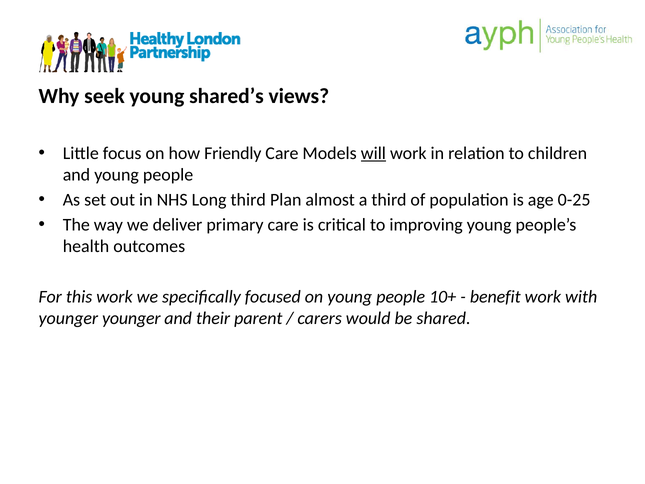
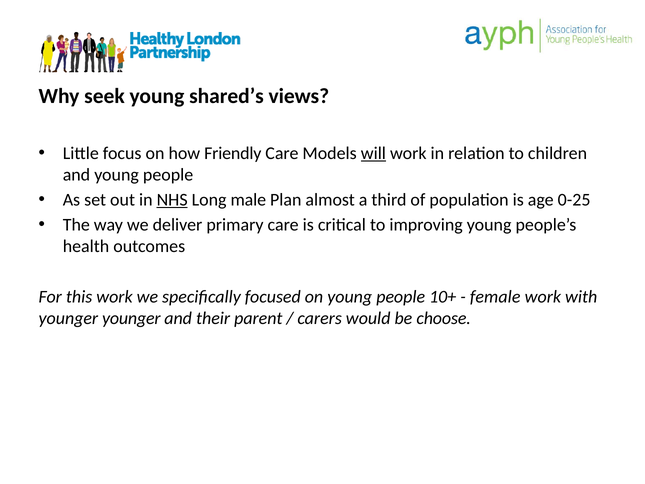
NHS underline: none -> present
Long third: third -> male
benefit: benefit -> female
shared: shared -> choose
